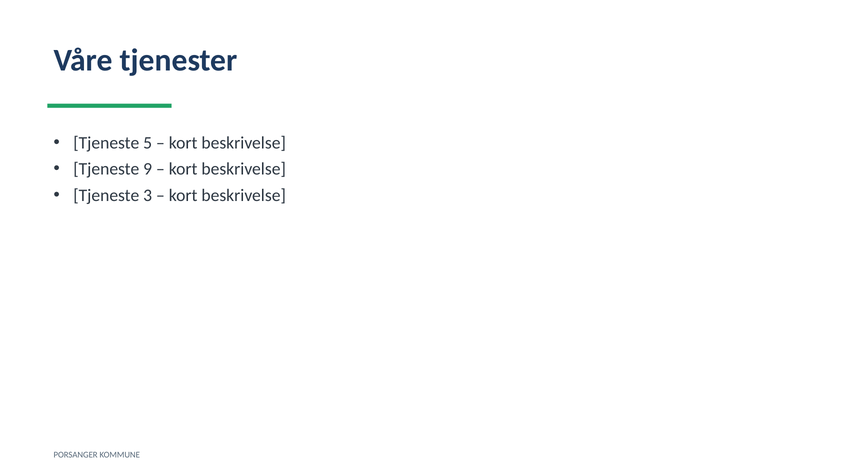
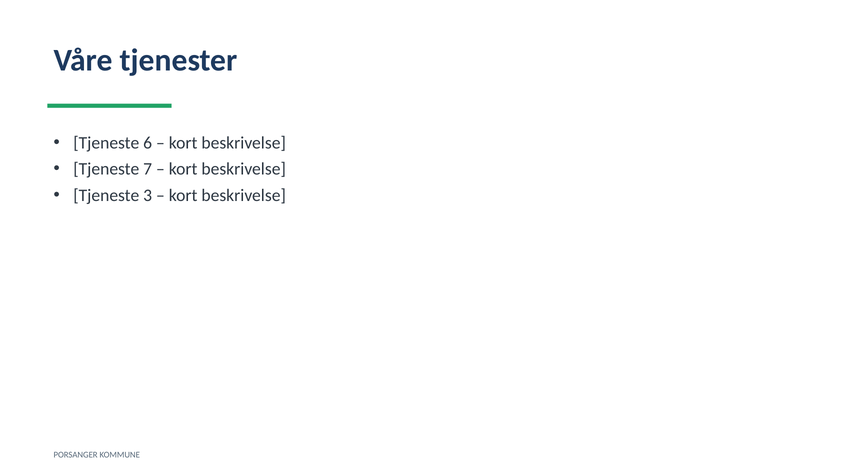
5: 5 -> 6
9: 9 -> 7
